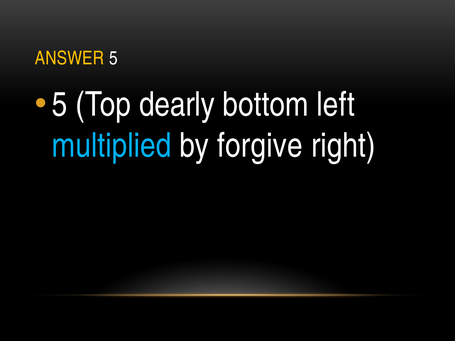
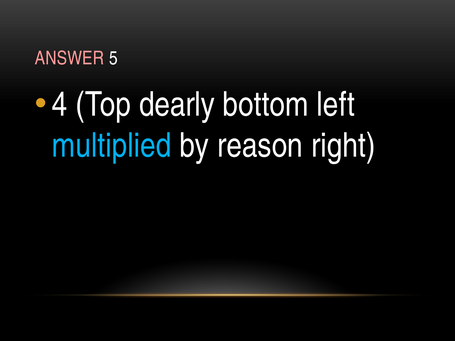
ANSWER colour: yellow -> pink
5 at (60, 105): 5 -> 4
forgive: forgive -> reason
